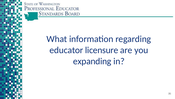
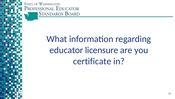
expanding: expanding -> certificate
